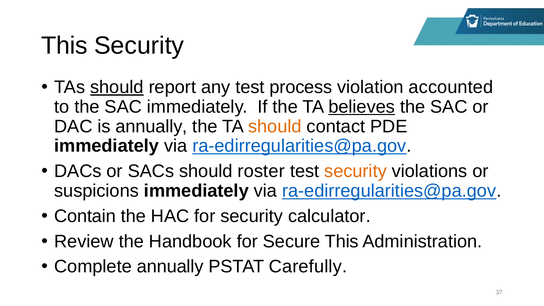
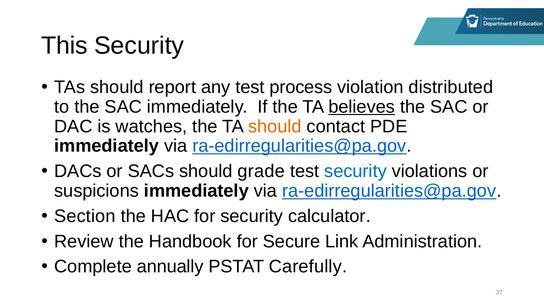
should at (117, 87) underline: present -> none
accounted: accounted -> distributed
is annually: annually -> watches
roster: roster -> grade
security at (356, 171) colour: orange -> blue
Contain: Contain -> Section
Secure This: This -> Link
